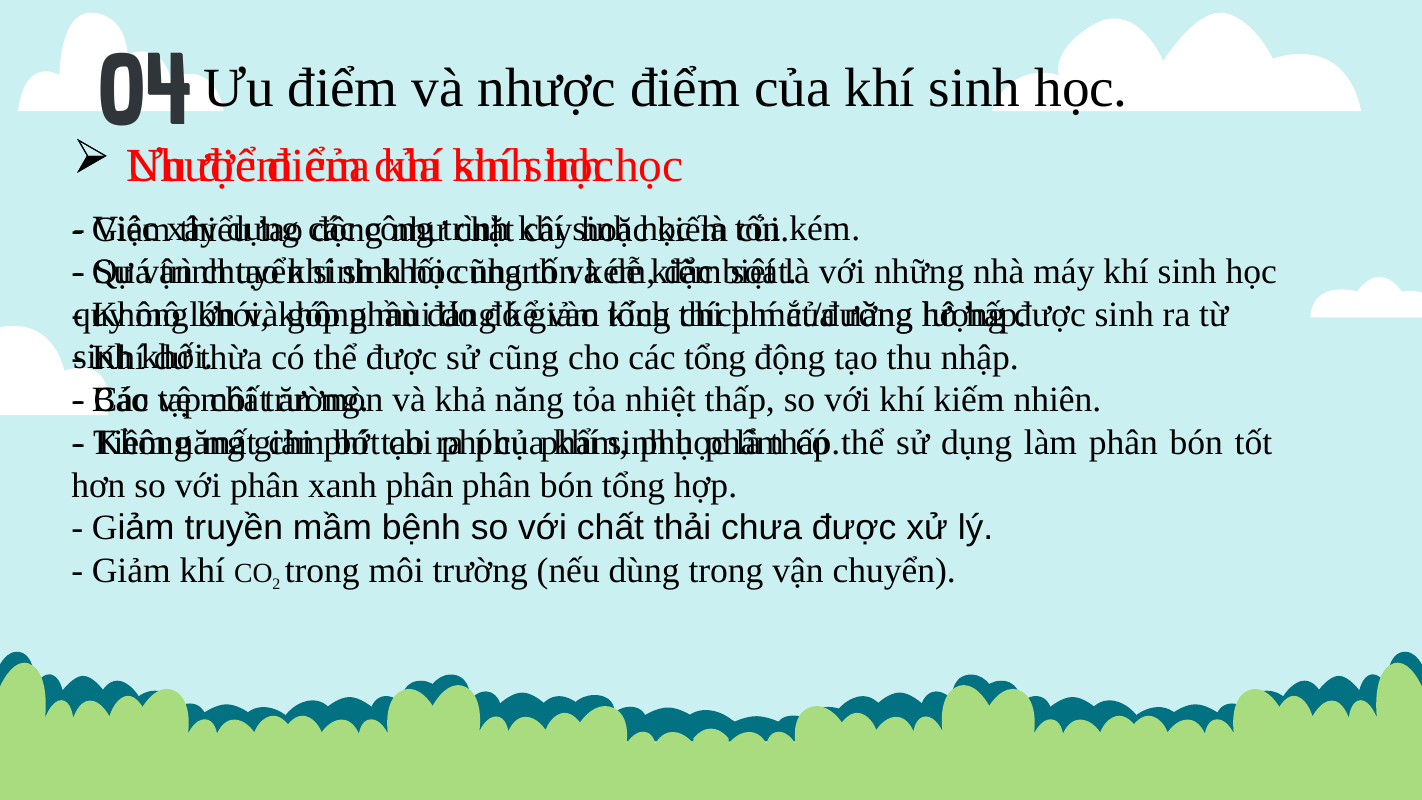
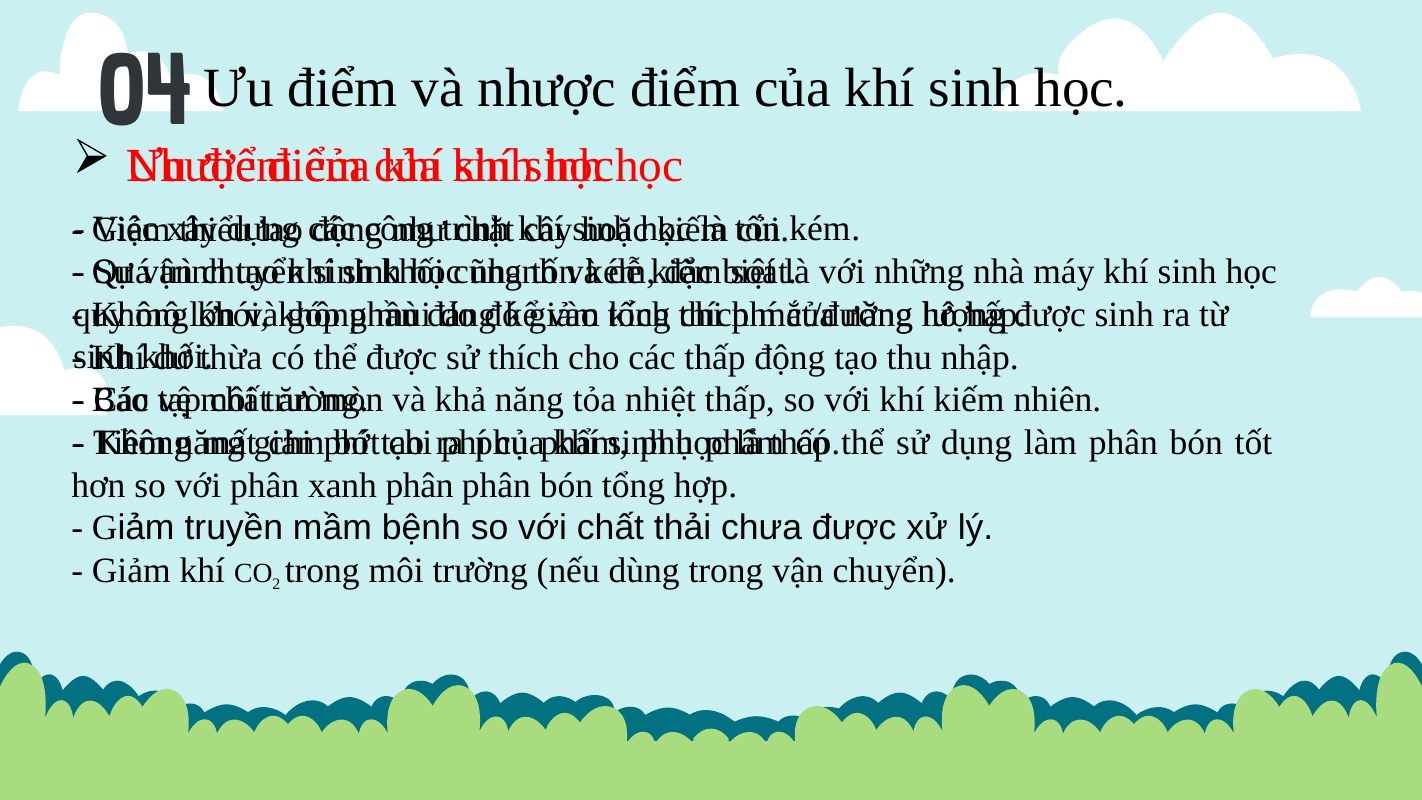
sử cũng: cũng -> thích
các tổng: tổng -> thấp
